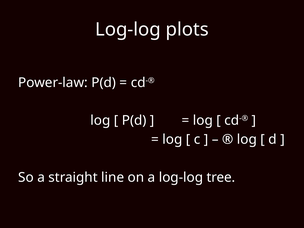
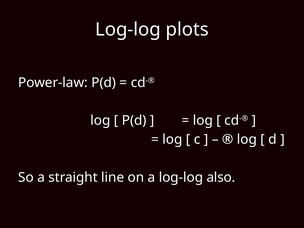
tree: tree -> also
